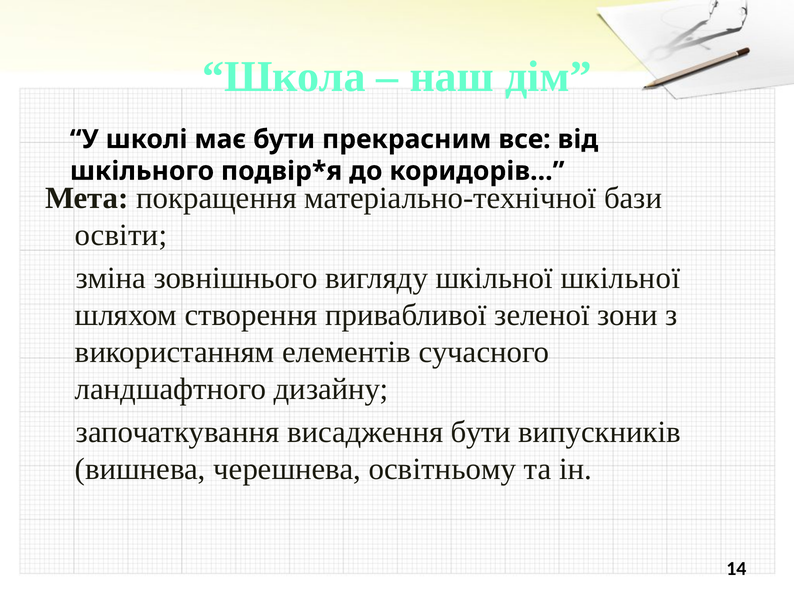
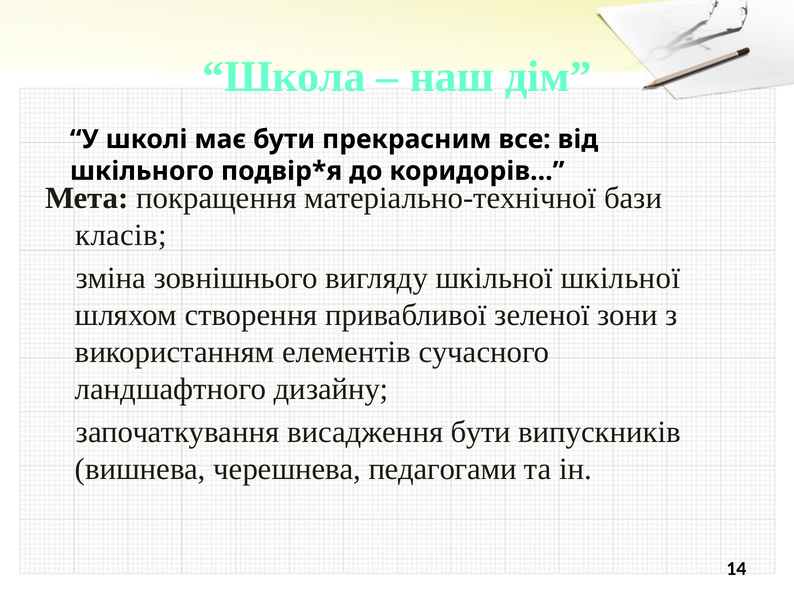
освіти: освіти -> класів
освітньому: освітньому -> педагогами
